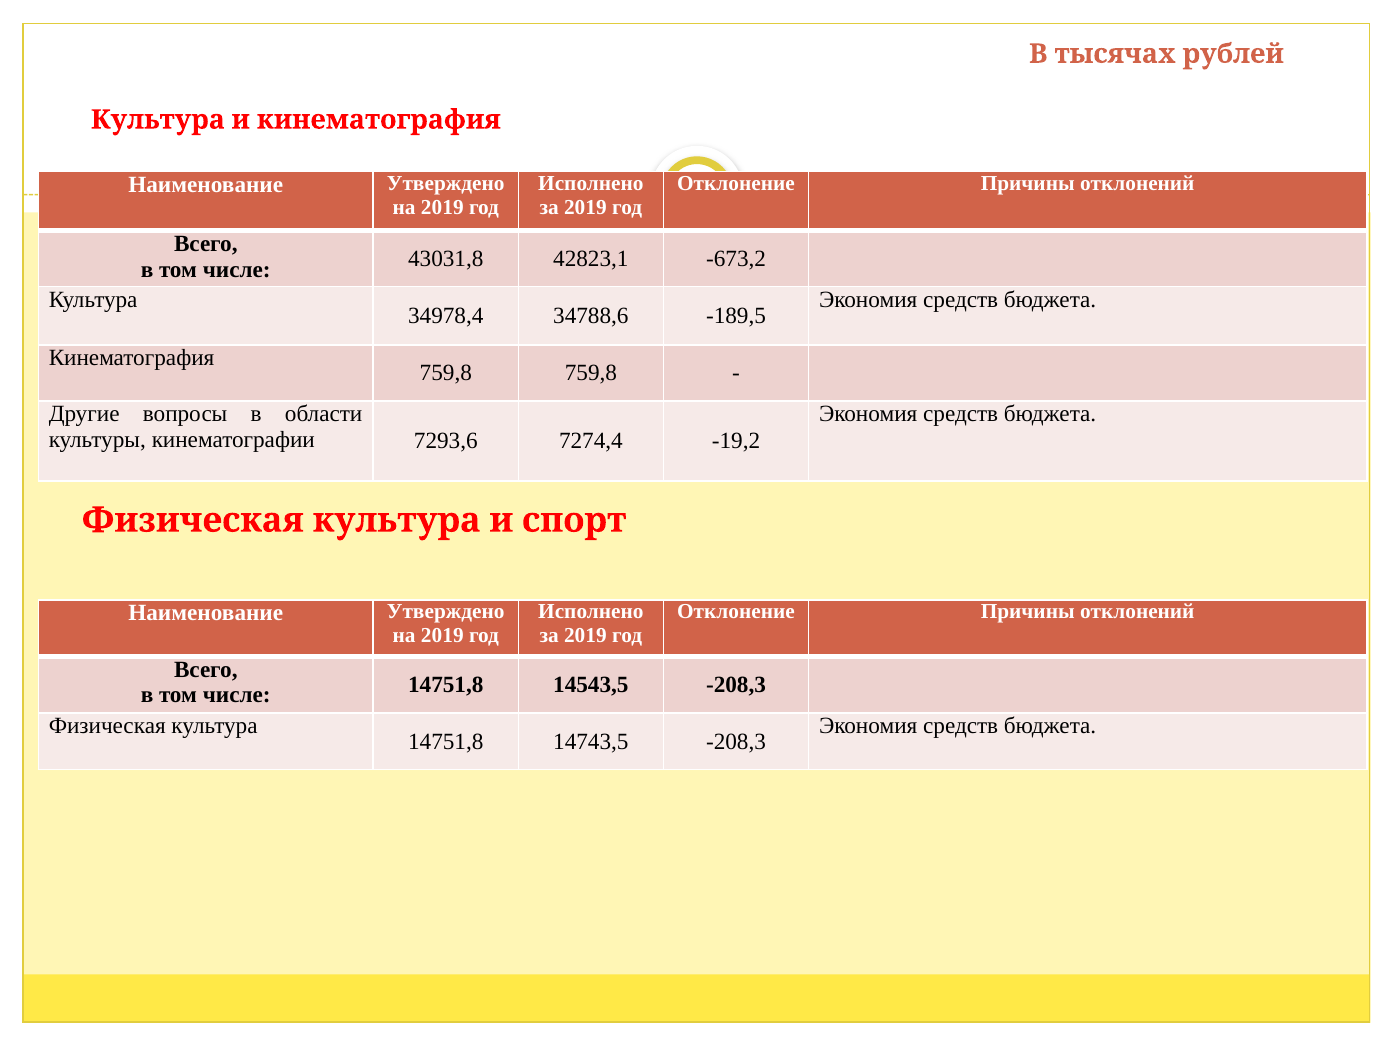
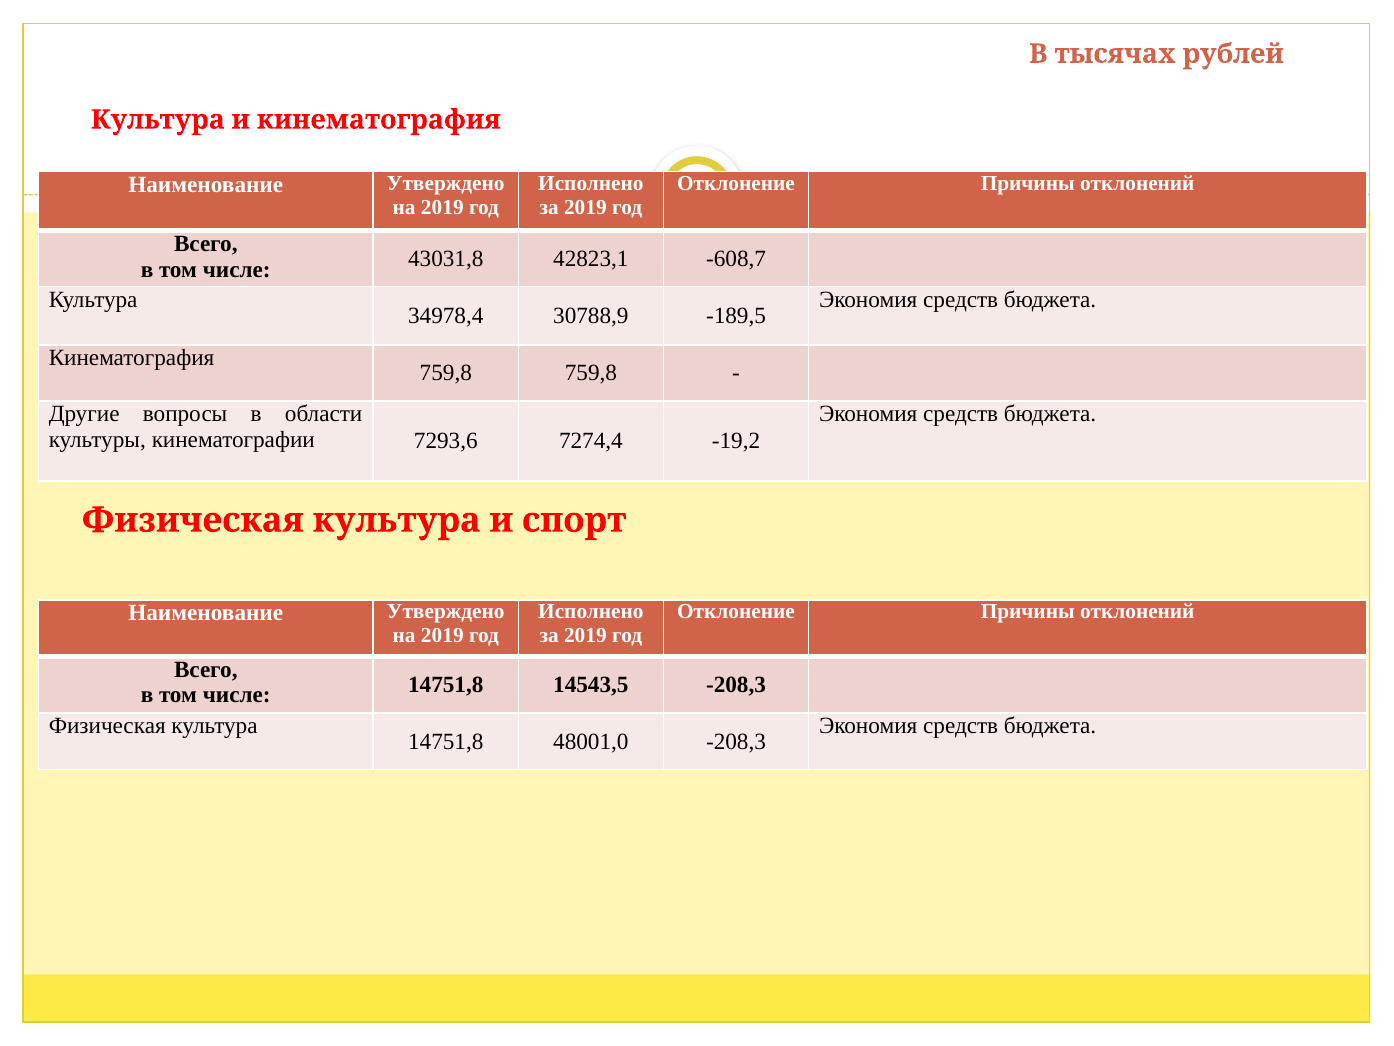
-673,2: -673,2 -> -608,7
34788,6: 34788,6 -> 30788,9
14743,5: 14743,5 -> 48001,0
